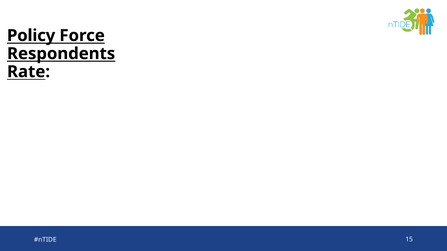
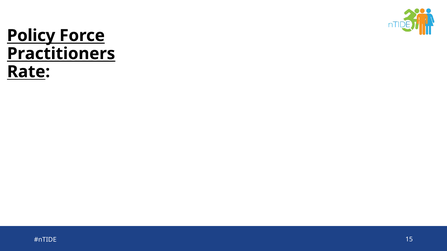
Respondents: Respondents -> Practitioners
